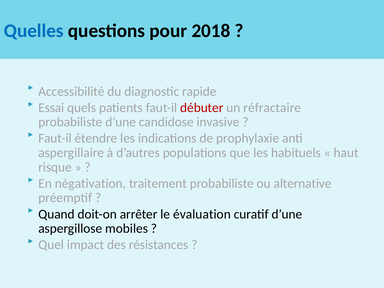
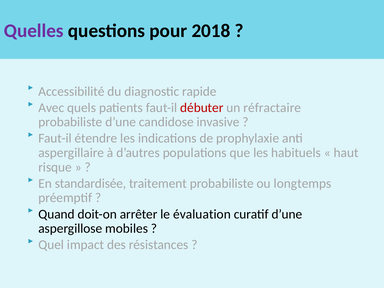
Quelles colour: blue -> purple
Essai: Essai -> Avec
négativation: négativation -> standardisée
alternative: alternative -> longtemps
